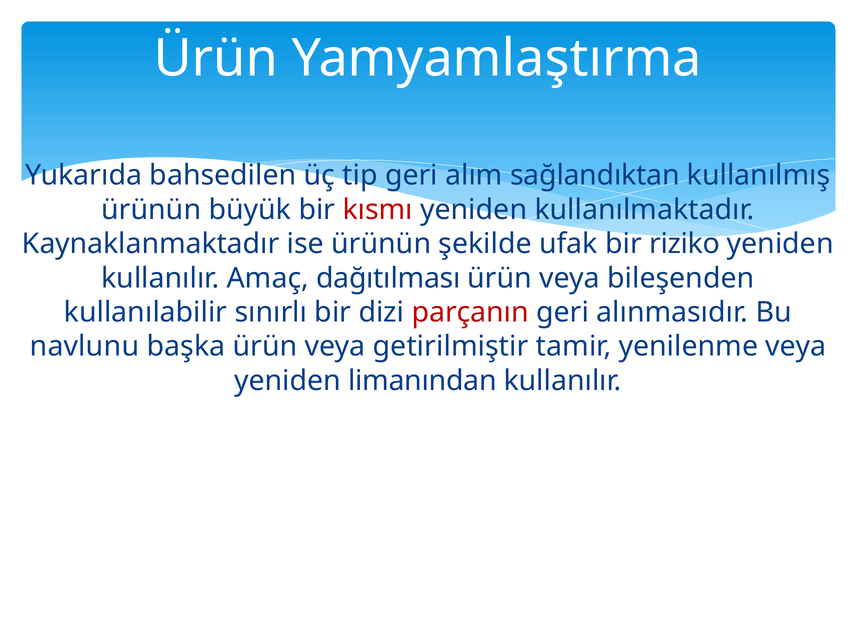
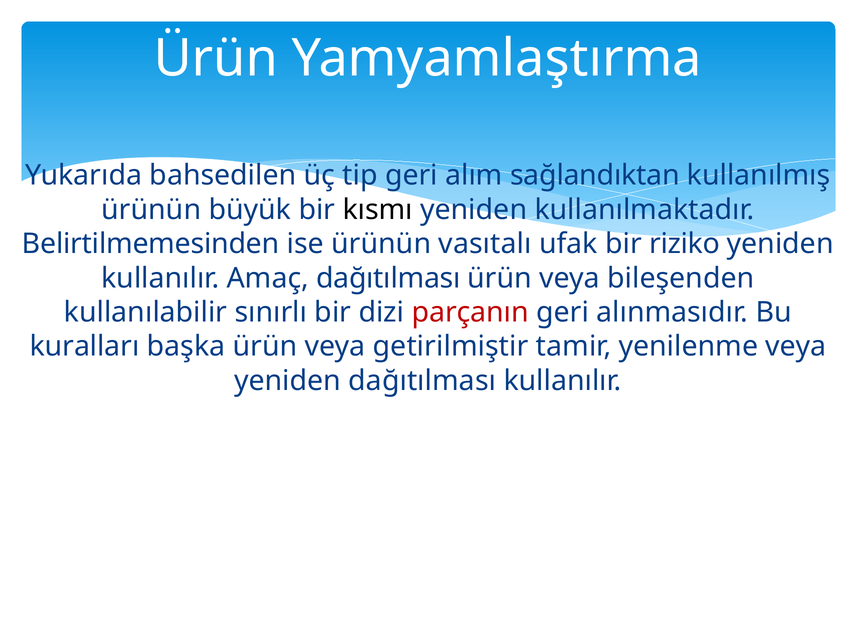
kısmı colour: red -> black
Kaynaklanmaktadır: Kaynaklanmaktadır -> Belirtilmemesinden
şekilde: şekilde -> vasıtalı
navlunu: navlunu -> kuralları
yeniden limanından: limanından -> dağıtılması
